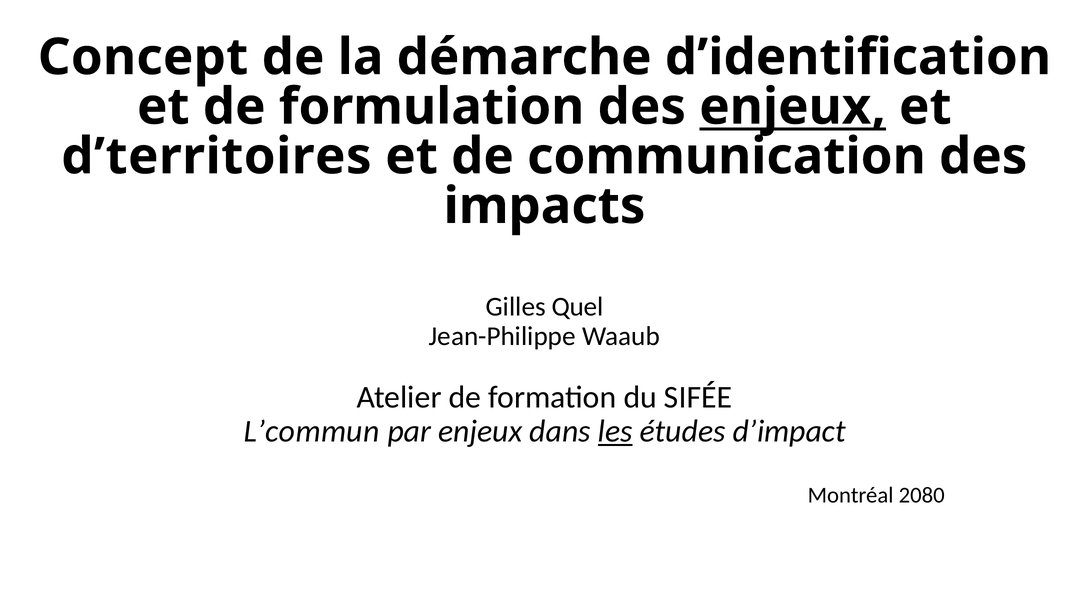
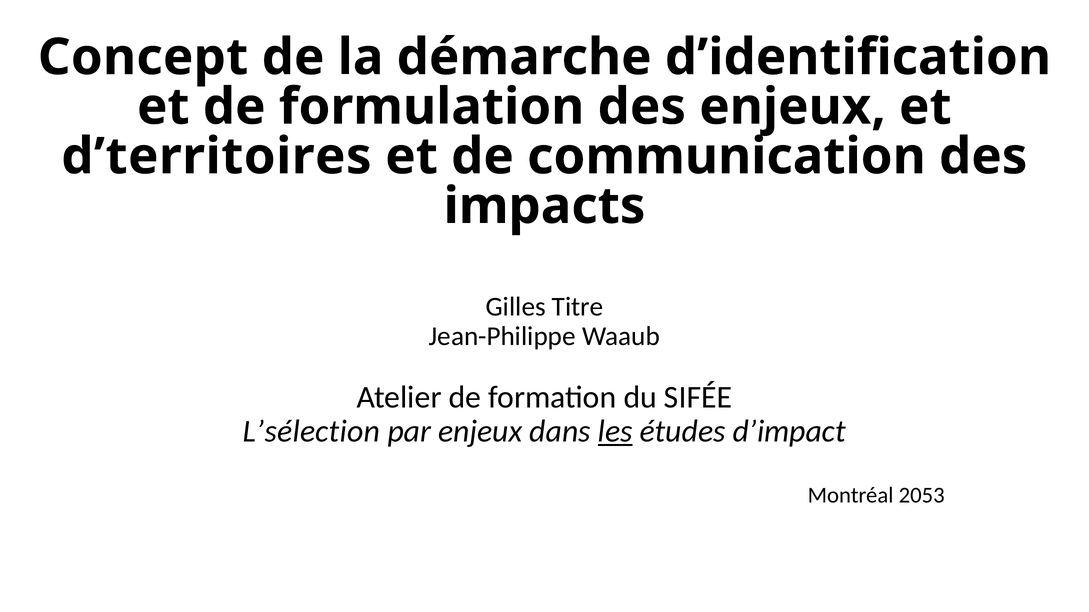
enjeux at (793, 107) underline: present -> none
Quel: Quel -> Titre
L’commun: L’commun -> L’sélection
2080: 2080 -> 2053
